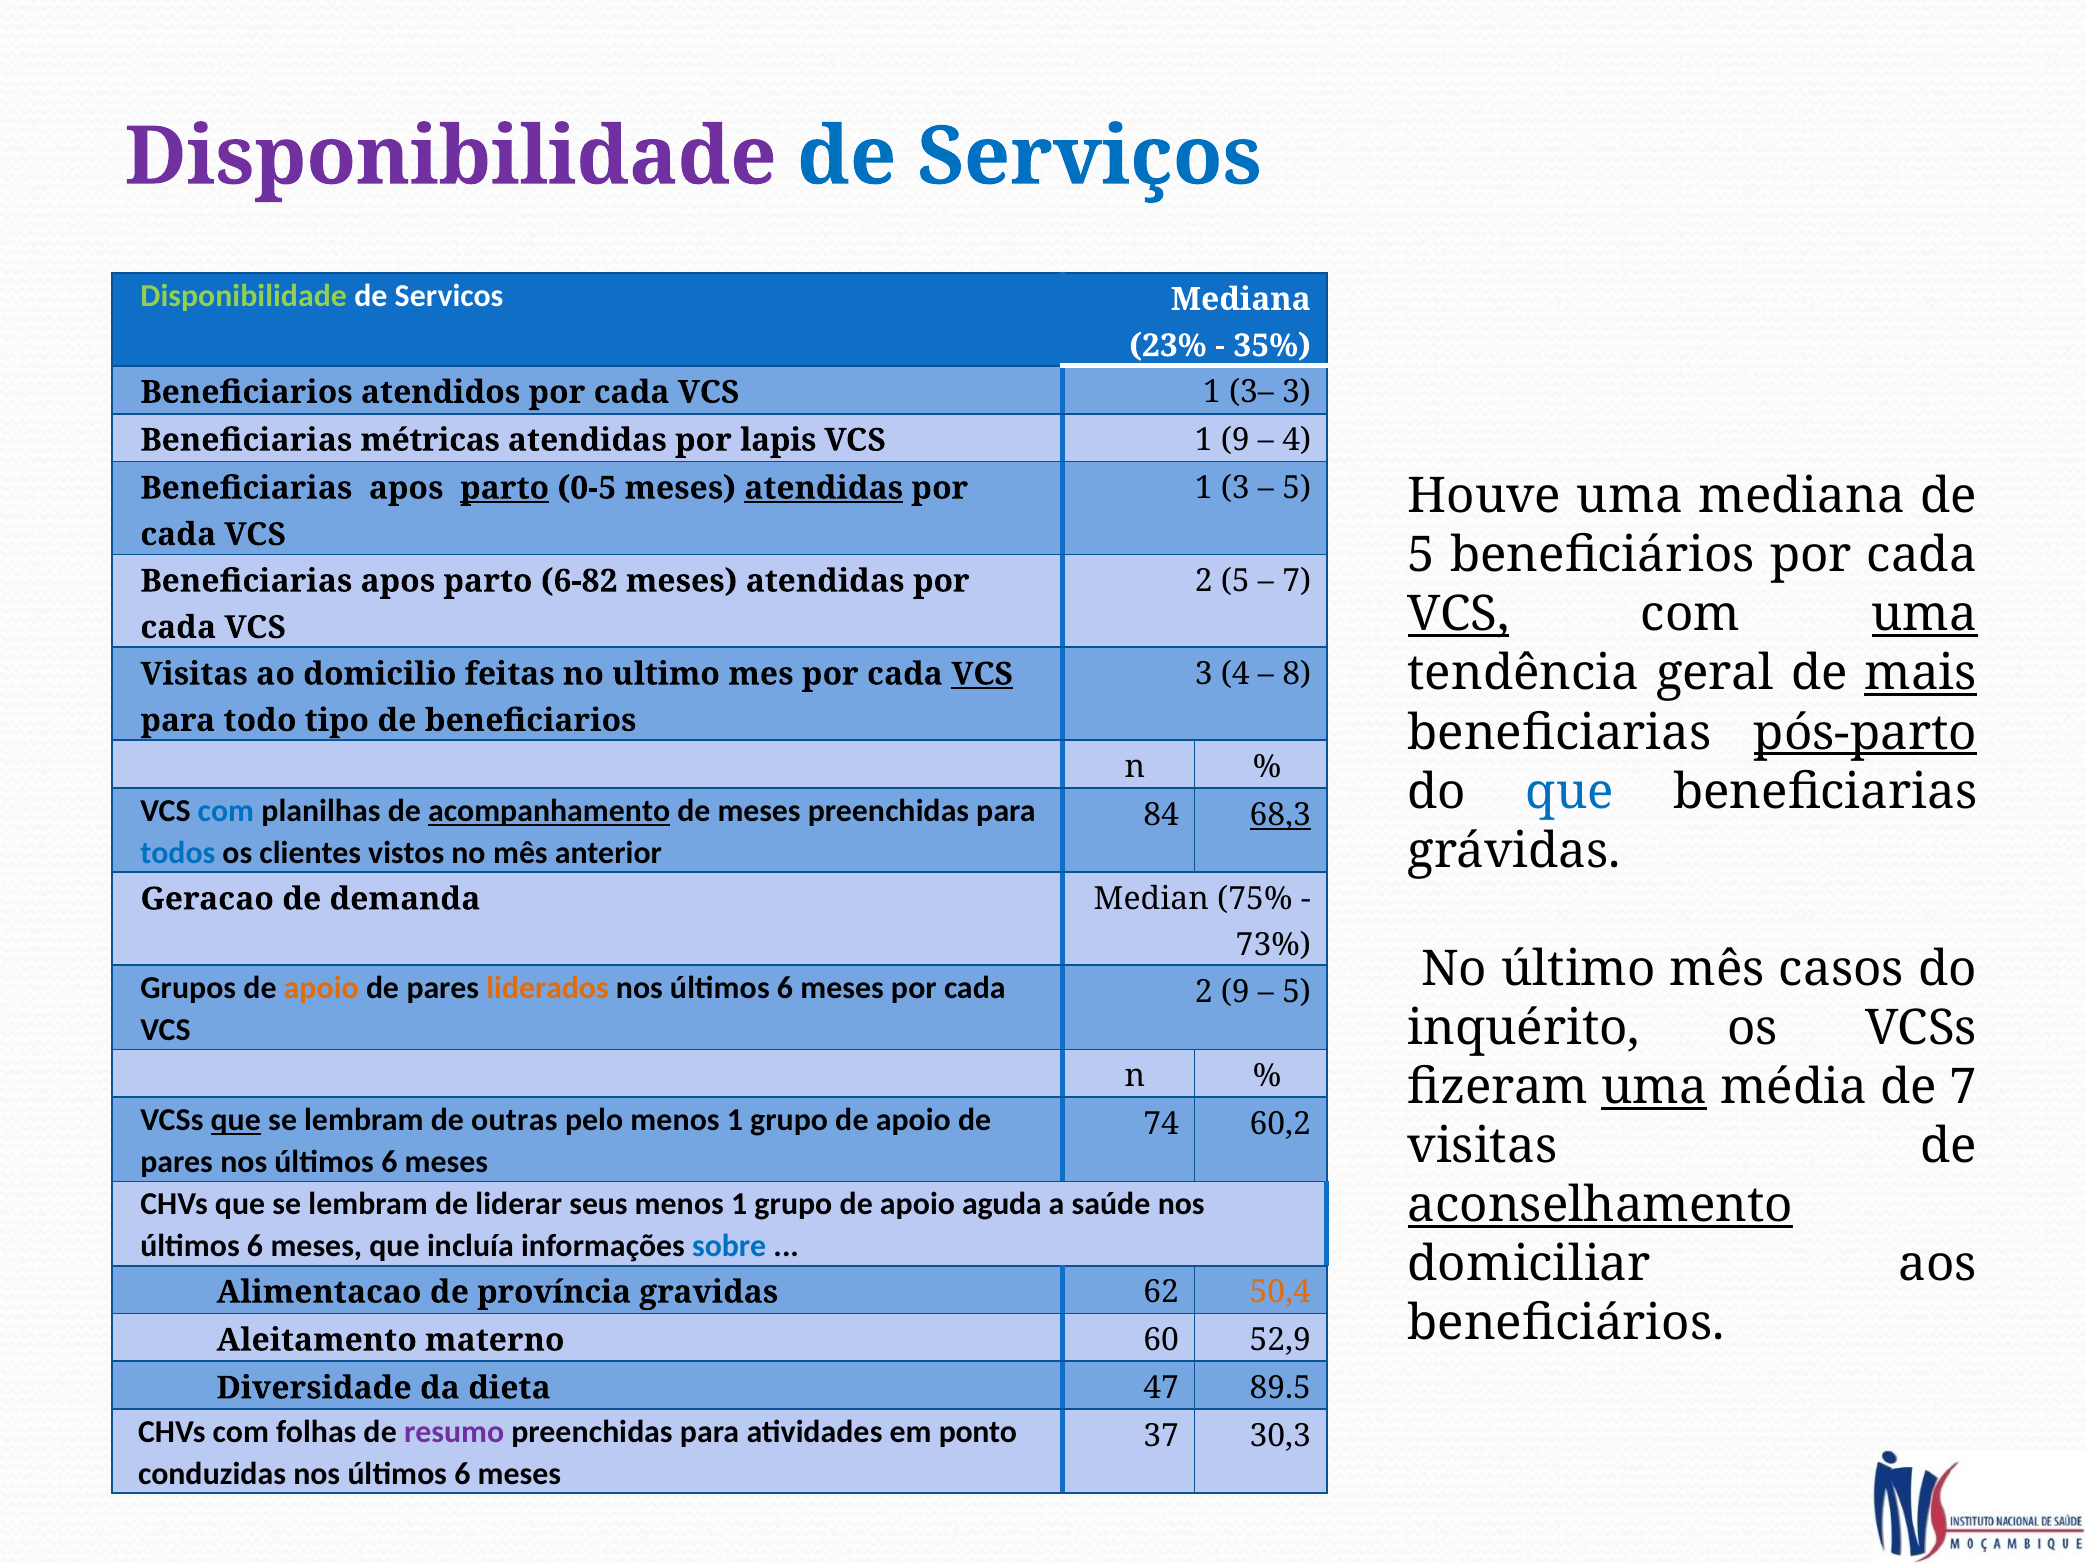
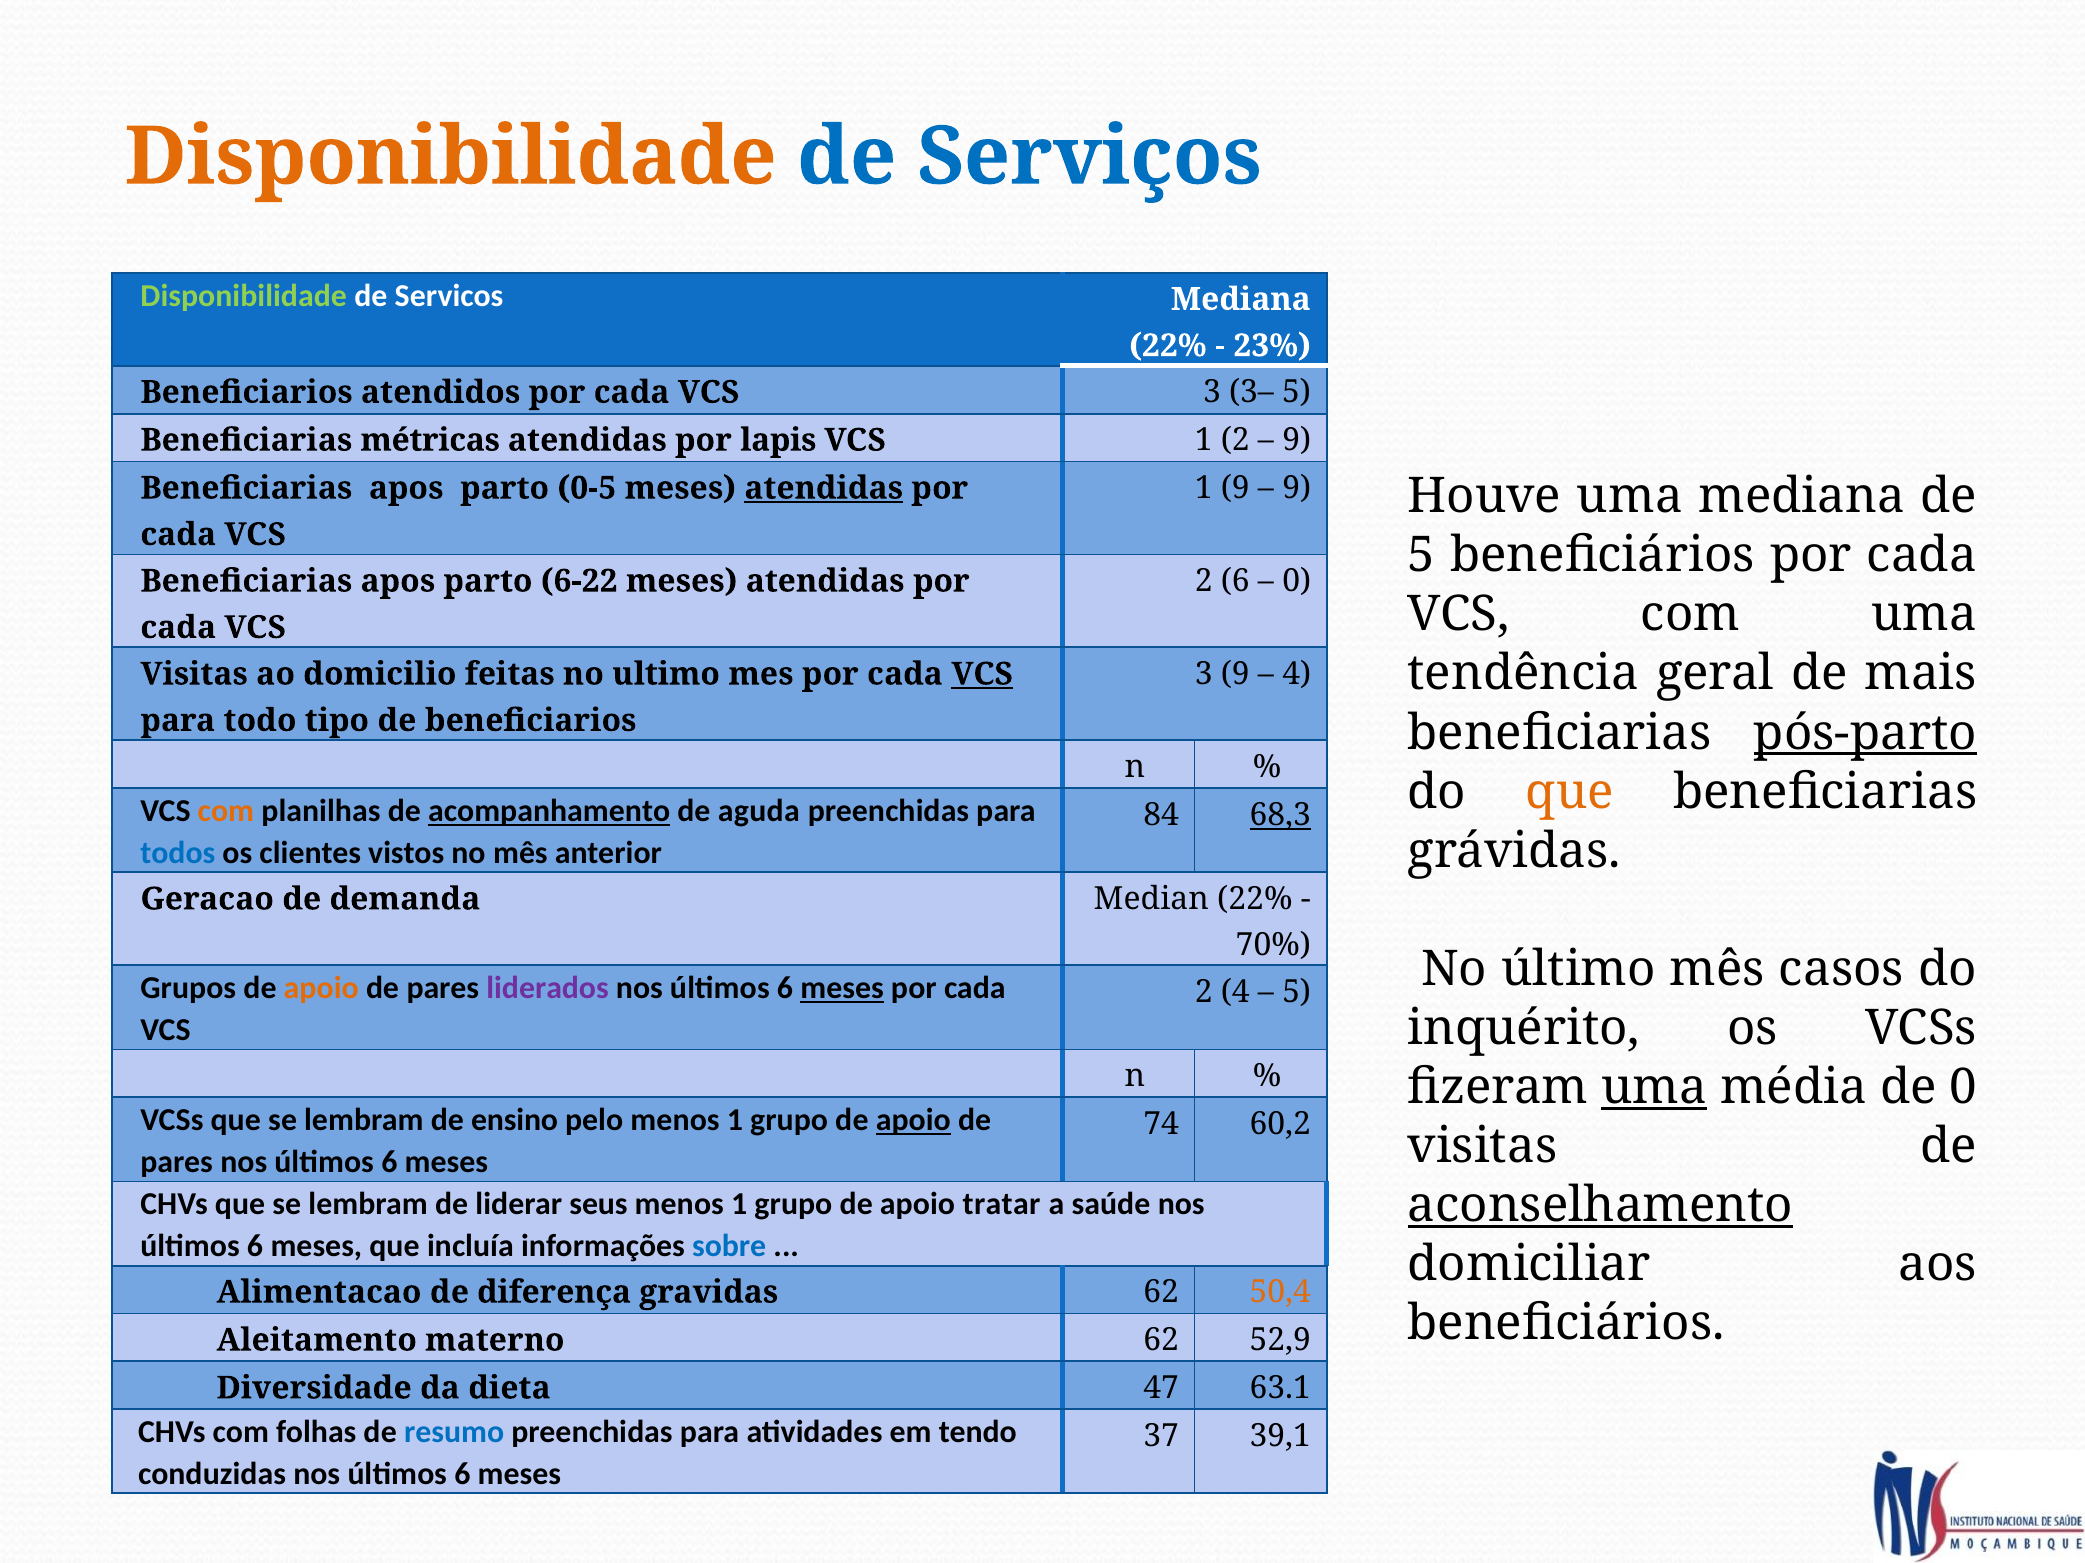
Disponibilidade at (451, 157) colour: purple -> orange
23% at (1168, 346): 23% -> 22%
35%: 35% -> 23%
1 at (1212, 392): 1 -> 3
3– 3: 3 -> 5
1 9: 9 -> 2
4 at (1297, 440): 4 -> 9
parto at (505, 488) underline: present -> none
1 3: 3 -> 9
5 at (1297, 488): 5 -> 9
6-82: 6-82 -> 6-22
2 5: 5 -> 6
7 at (1297, 581): 7 -> 0
VCS at (1459, 615) underline: present -> none
uma at (1924, 615) underline: present -> none
mais underline: present -> none
3 4: 4 -> 9
8 at (1297, 674): 8 -> 4
que at (1570, 792) colour: blue -> orange
com at (226, 812) colour: blue -> orange
de meses: meses -> aguda
Median 75%: 75% -> 22%
73%: 73% -> 70%
liderados colour: orange -> purple
meses at (842, 989) underline: none -> present
2 9: 9 -> 4
de 7: 7 -> 0
que at (236, 1121) underline: present -> none
outras: outras -> ensino
apoio at (913, 1121) underline: none -> present
aguda: aguda -> tratar
província: província -> diferença
materno 60: 60 -> 62
89.5: 89.5 -> 63.1
resumo colour: purple -> blue
ponto: ponto -> tendo
30,3: 30,3 -> 39,1
